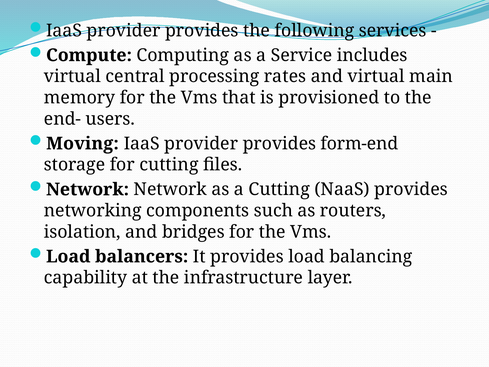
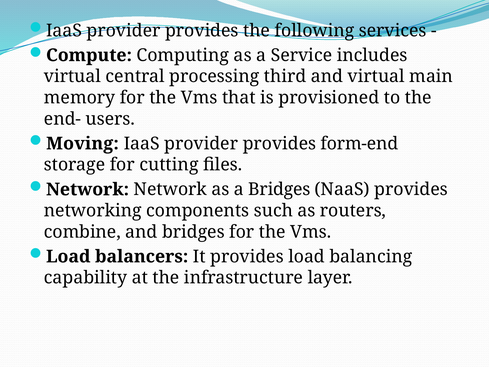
rates: rates -> third
a Cutting: Cutting -> Bridges
isolation: isolation -> combine
